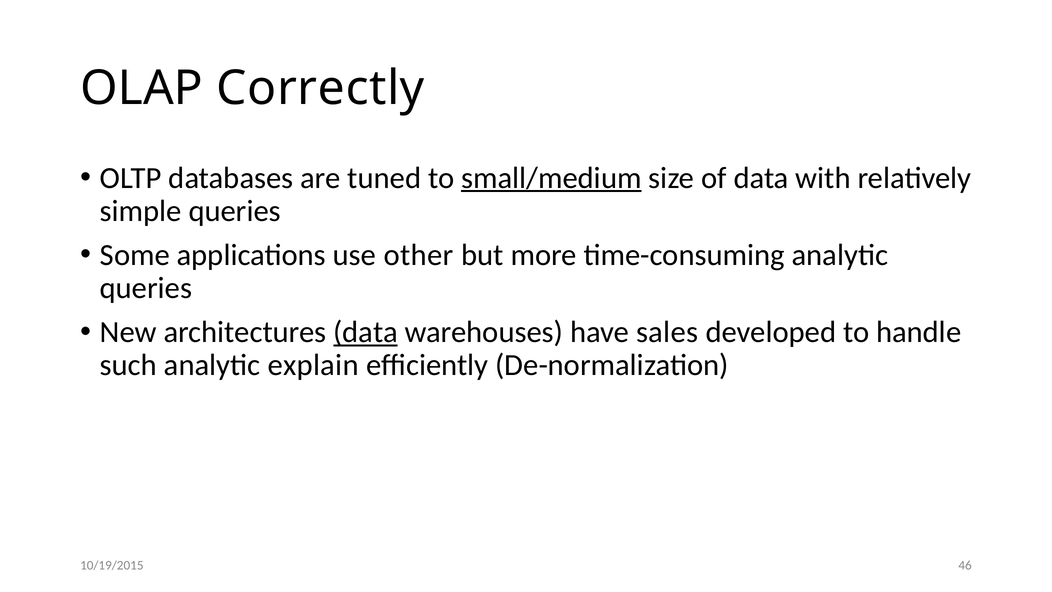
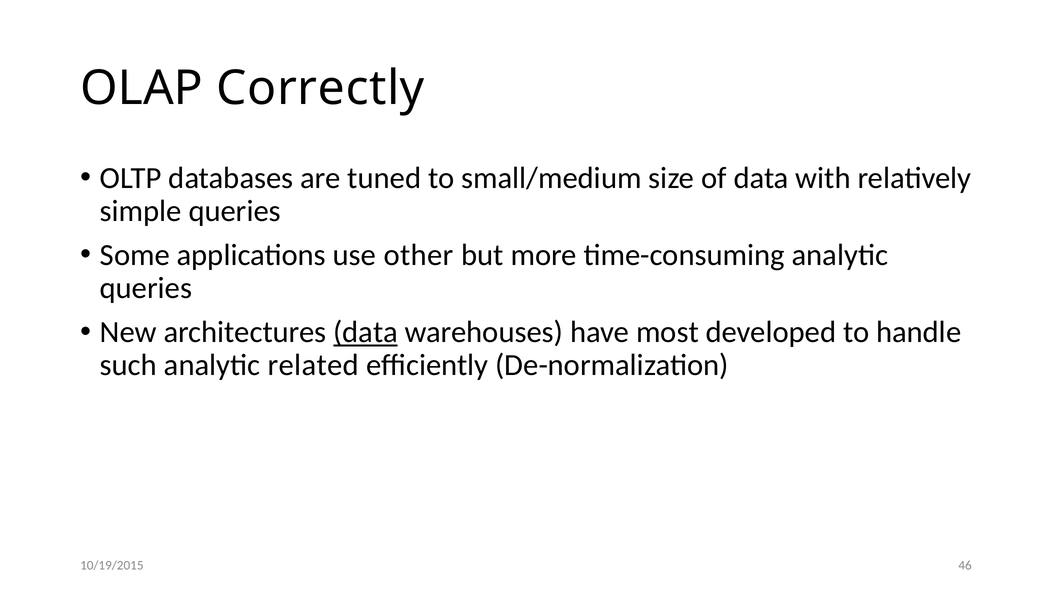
small/medium underline: present -> none
sales: sales -> most
explain: explain -> related
